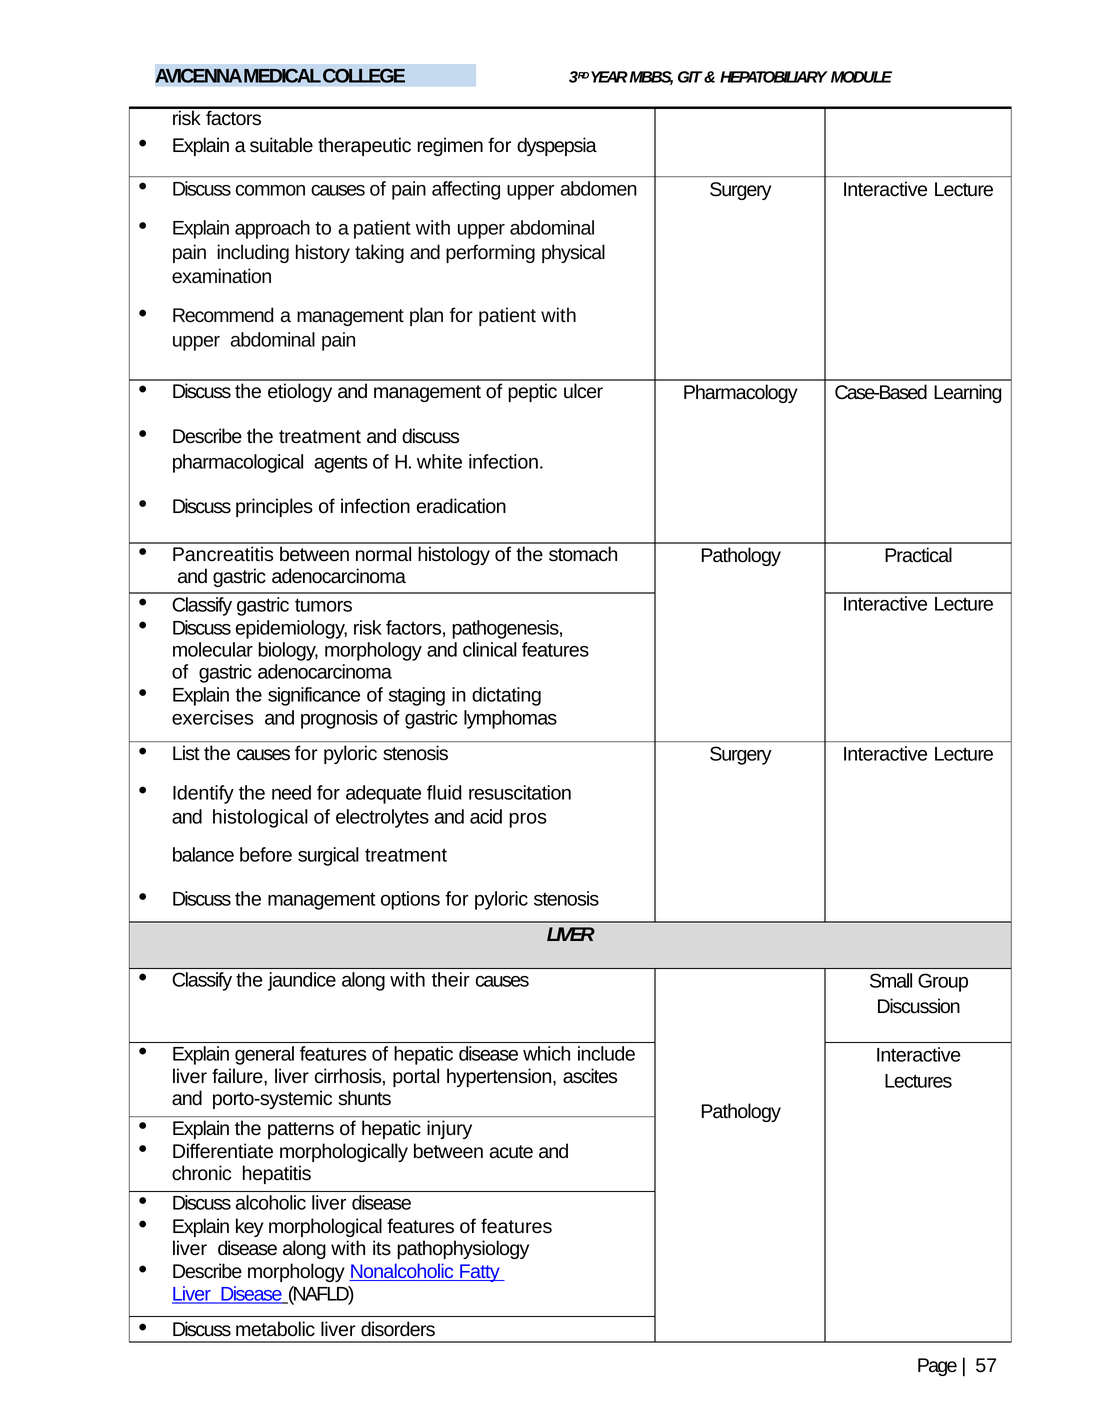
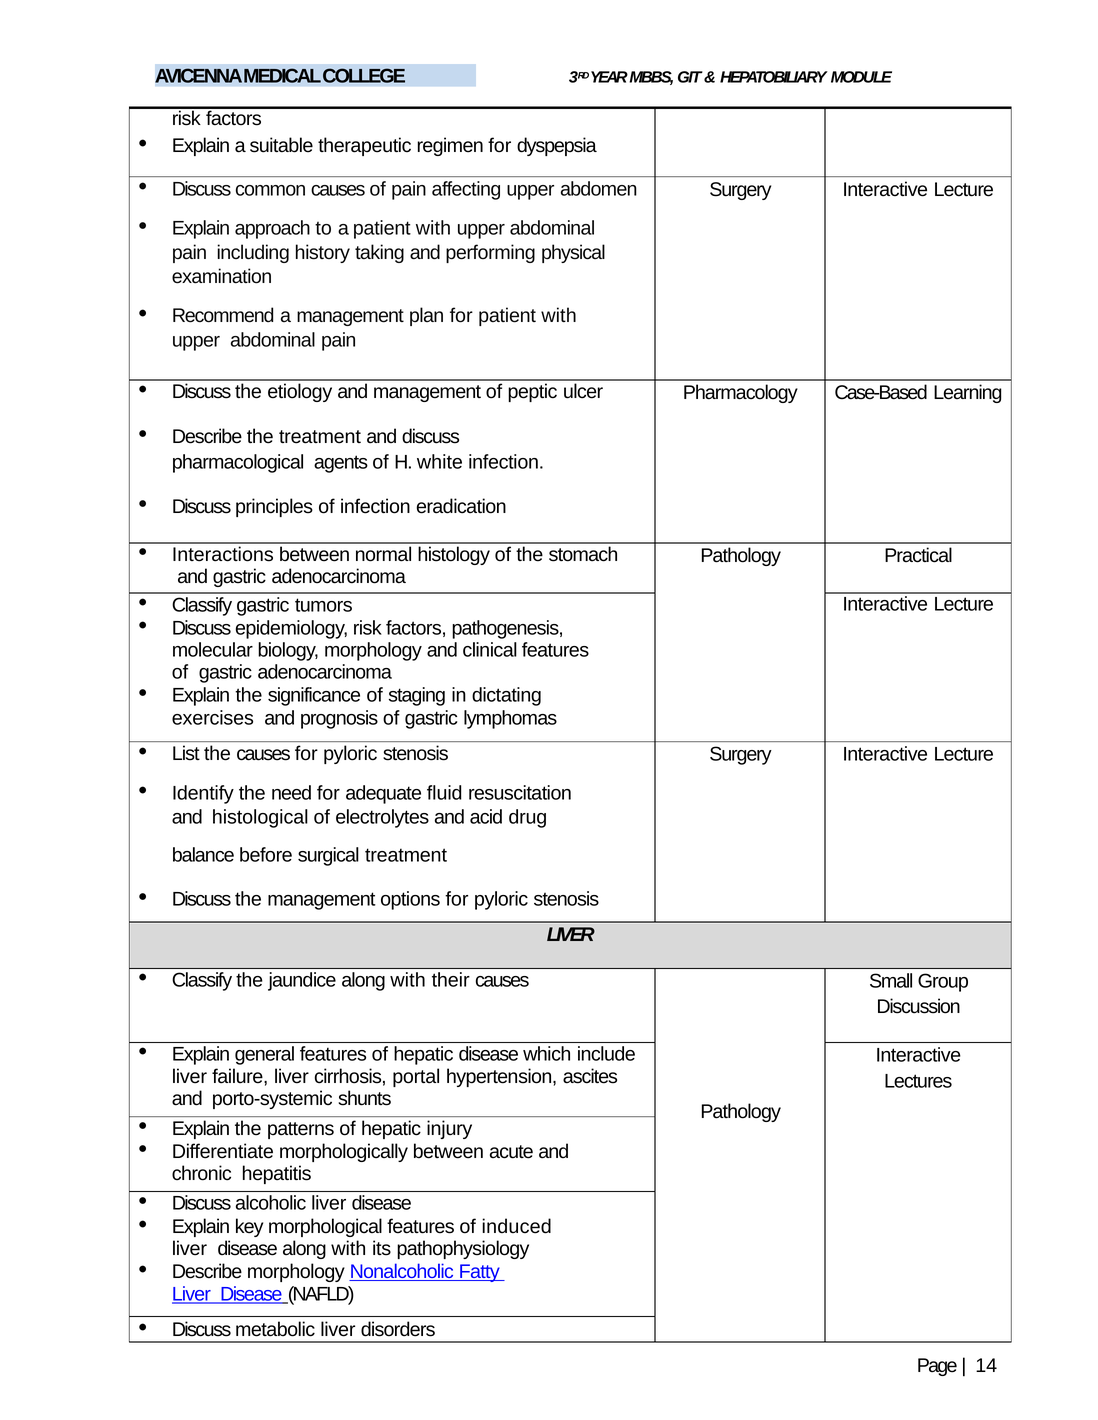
Pancreatitis: Pancreatitis -> Interactions
pros: pros -> drug
of features: features -> induced
57: 57 -> 14
